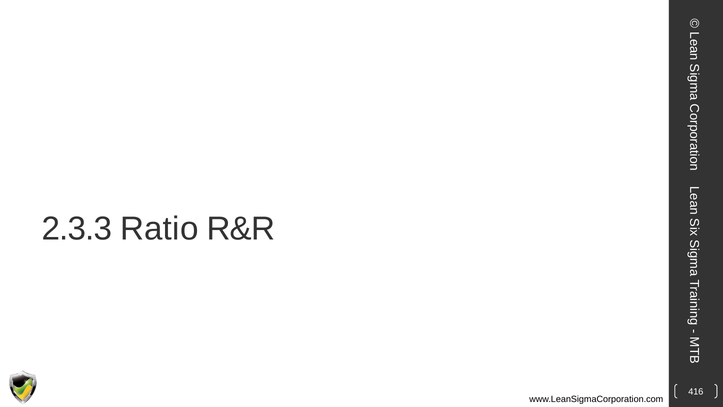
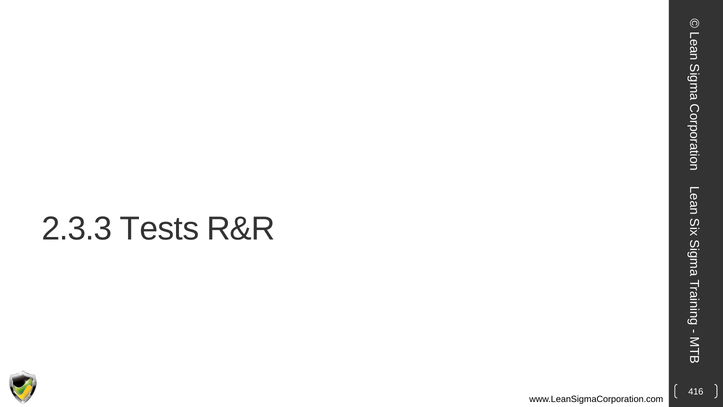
Ratio: Ratio -> Tests
